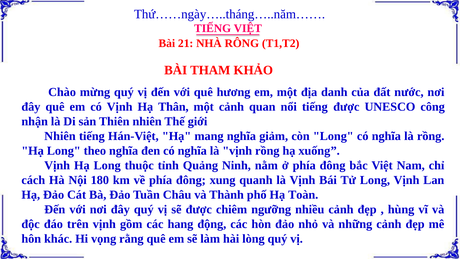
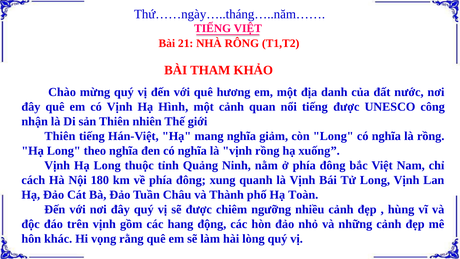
Thân: Thân -> Hình
Nhiên at (60, 136): Nhiên -> Thiên
